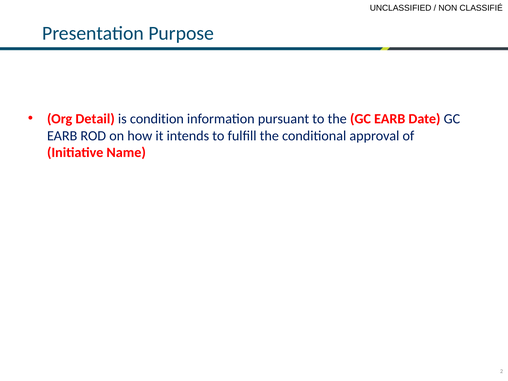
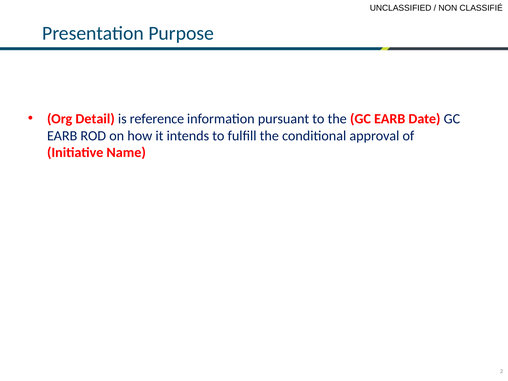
condition: condition -> reference
